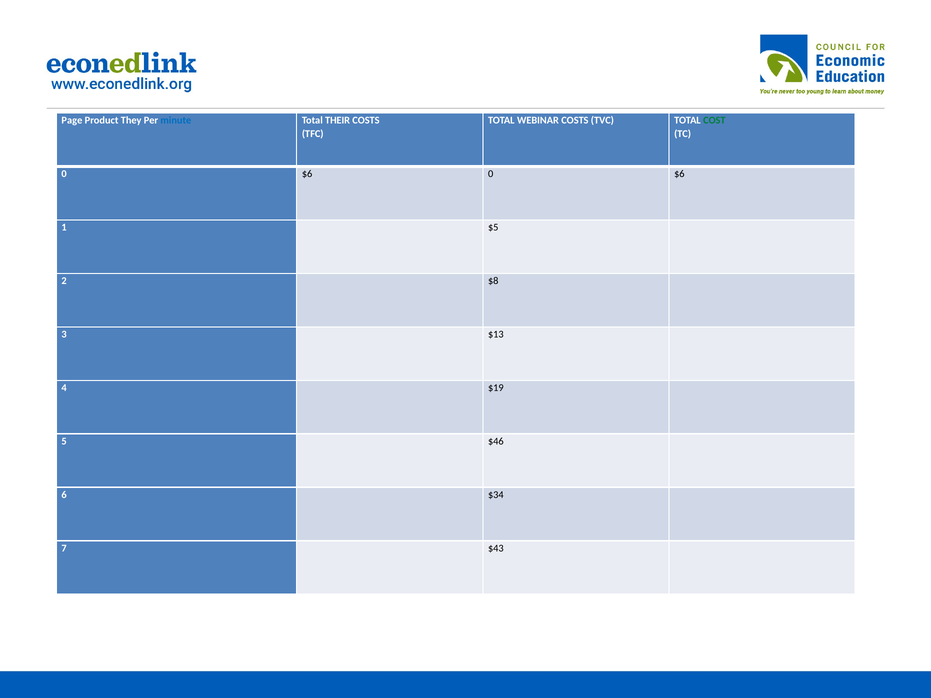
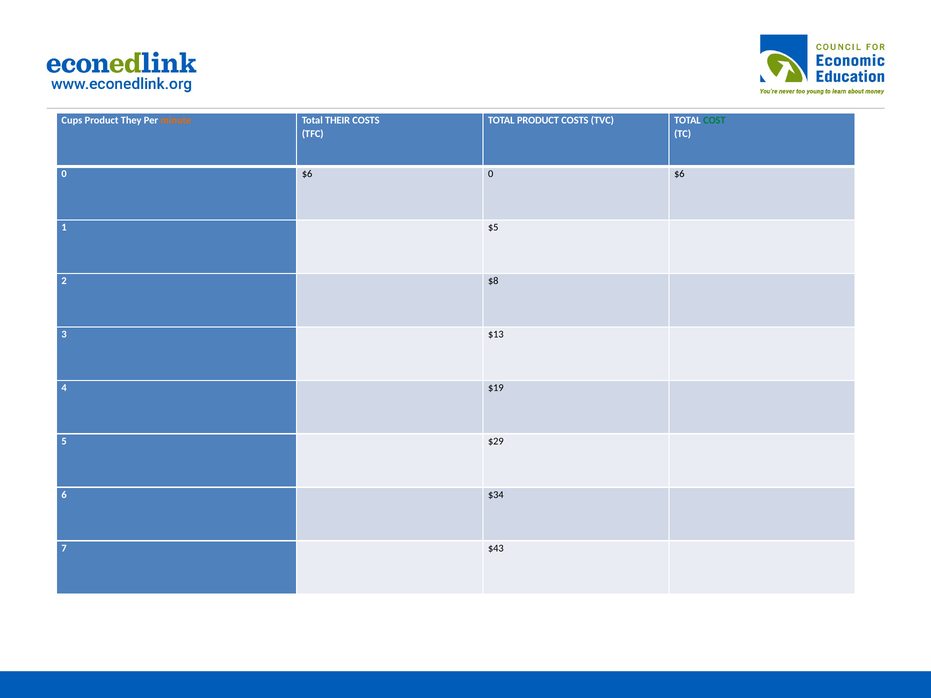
Page: Page -> Cups
minute colour: blue -> orange
TOTAL WEBINAR: WEBINAR -> PRODUCT
$46: $46 -> $29
